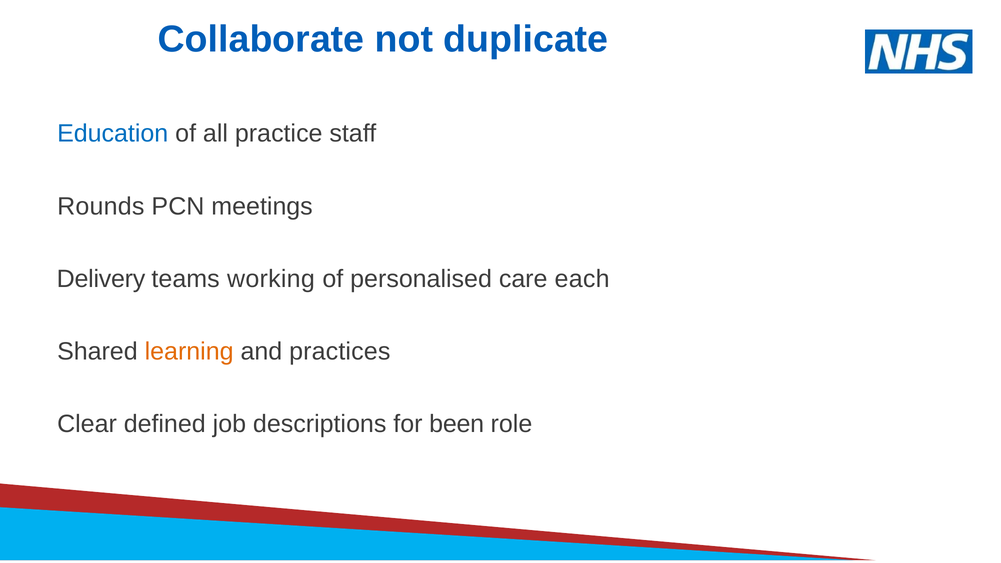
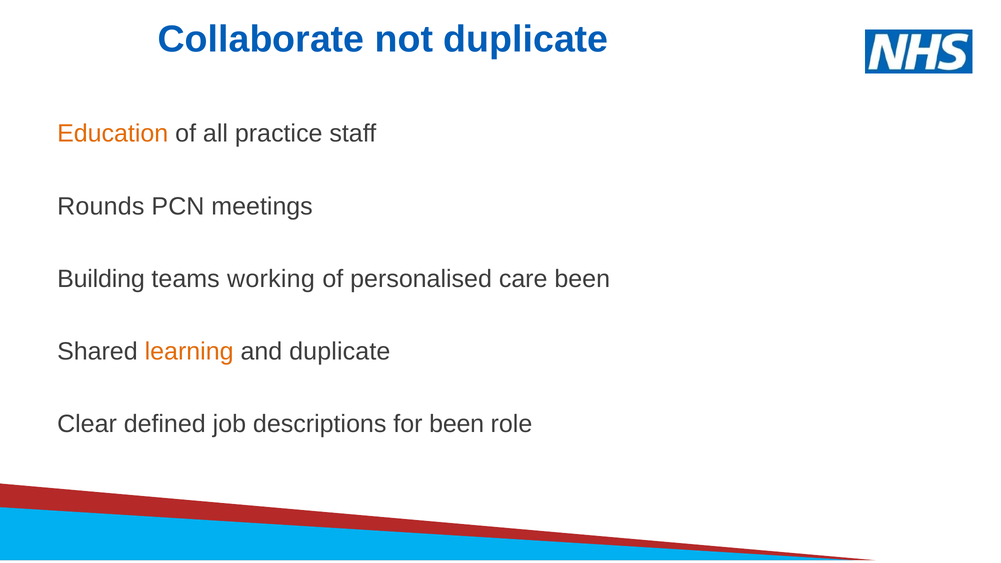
Education colour: blue -> orange
Delivery: Delivery -> Building
care each: each -> been
and practices: practices -> duplicate
